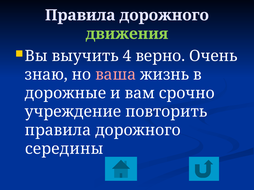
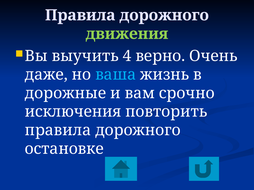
знаю: знаю -> даже
ваша colour: pink -> light blue
учреждение: учреждение -> исключения
середины: середины -> остановке
